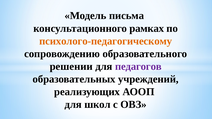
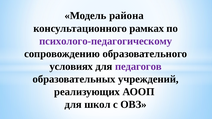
письма: письма -> района
психолого-педагогическому colour: orange -> purple
решении: решении -> условиях
